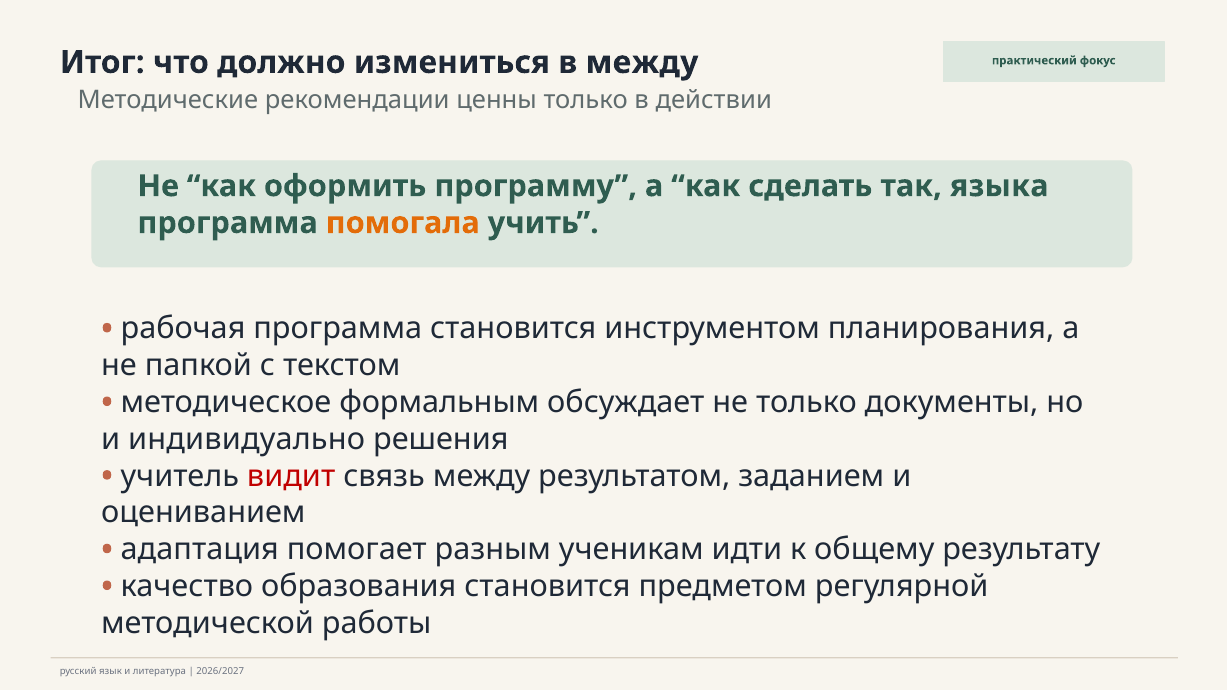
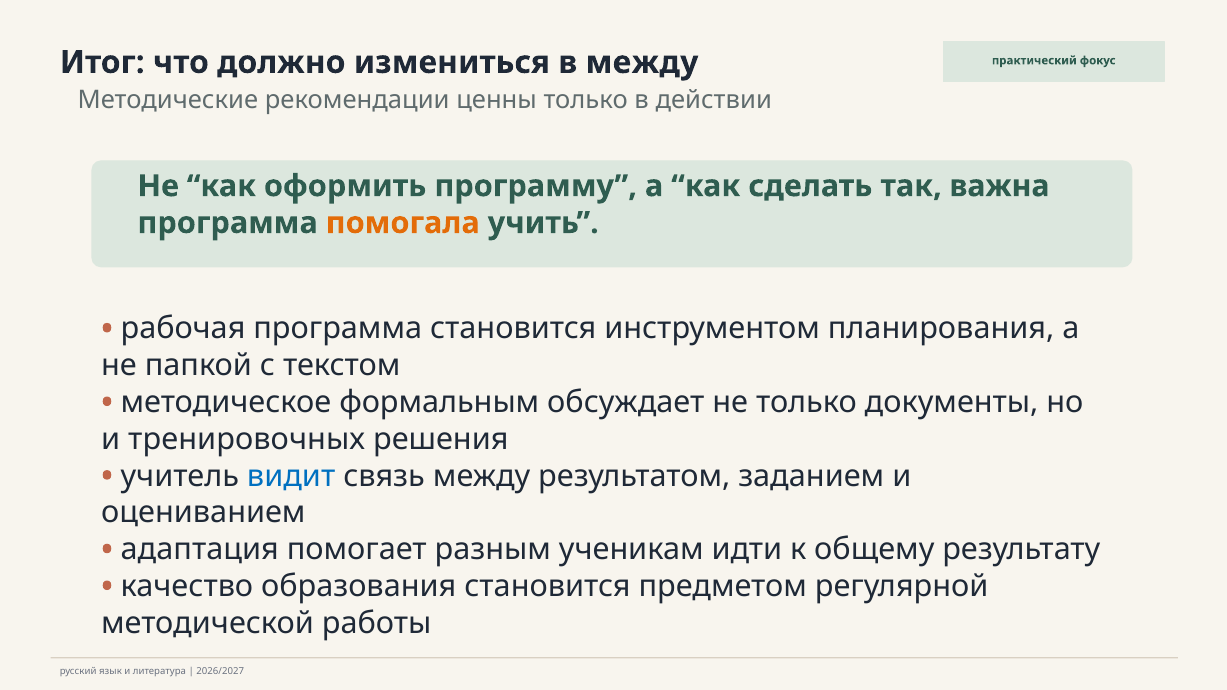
языка: языка -> важна
индивидуально: индивидуально -> тренировочных
видит colour: red -> blue
